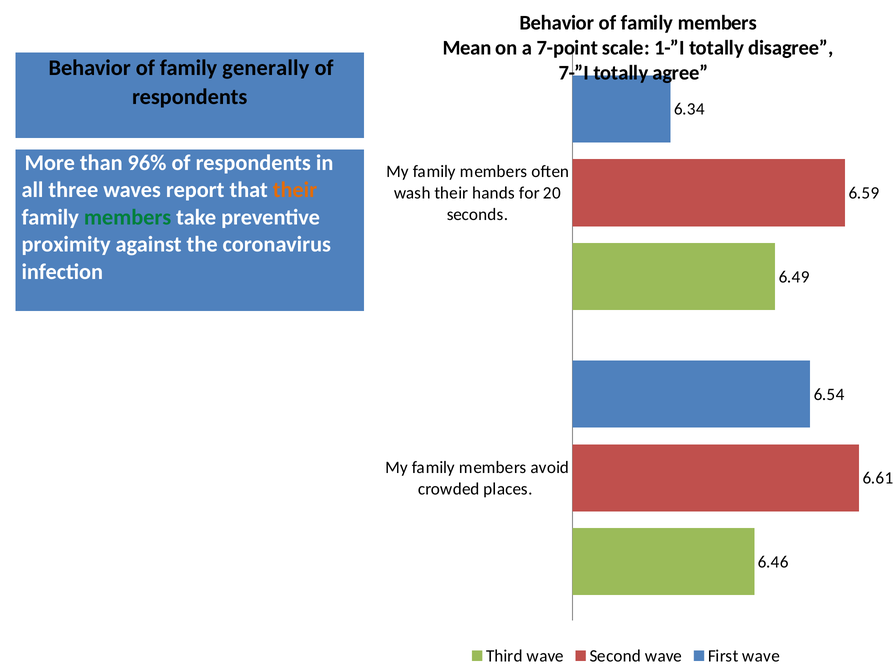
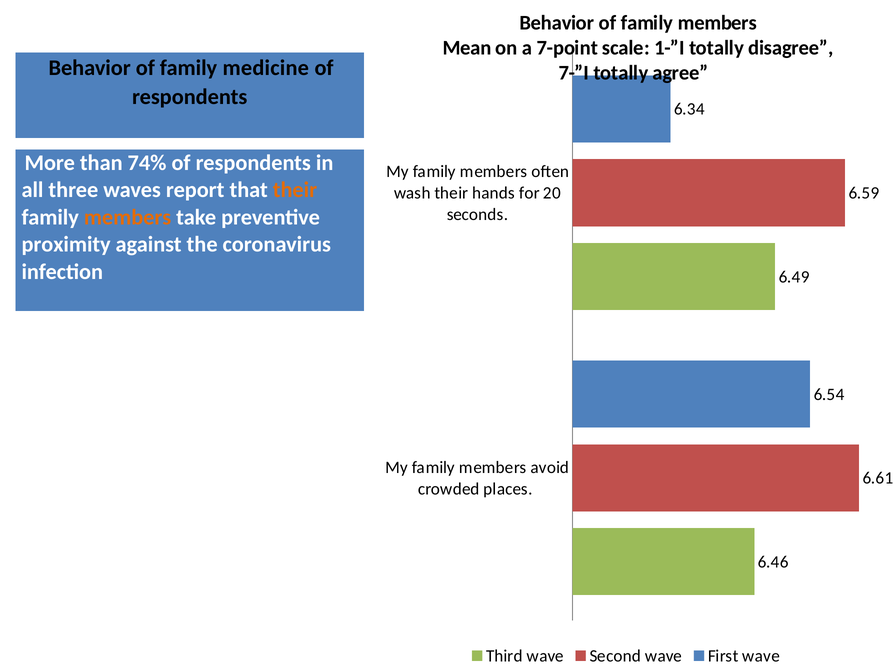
generally: generally -> medicine
96%: 96% -> 74%
members at (128, 217) colour: green -> orange
